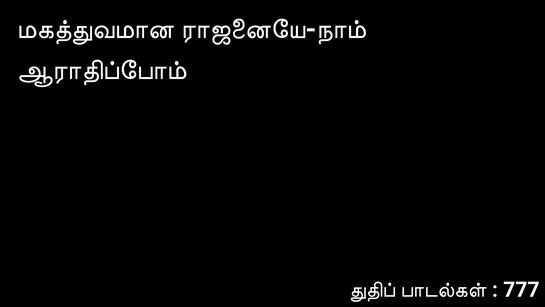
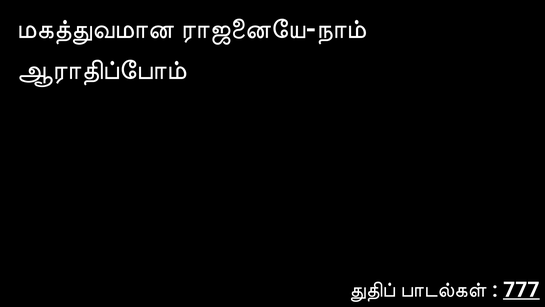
777 underline: none -> present
